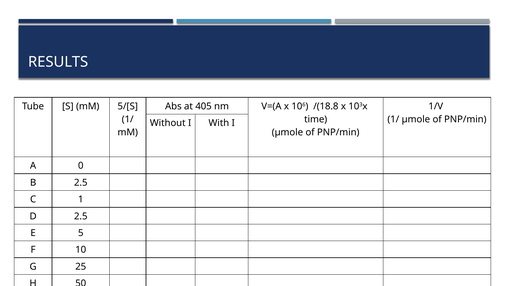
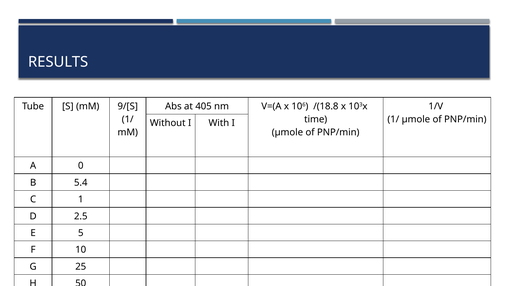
5/[S: 5/[S -> 9/[S
B 2.5: 2.5 -> 5.4
